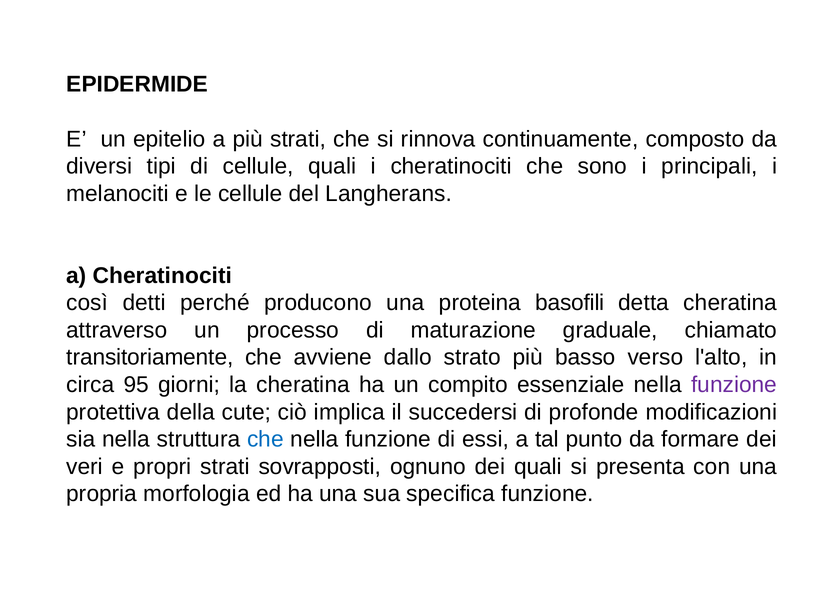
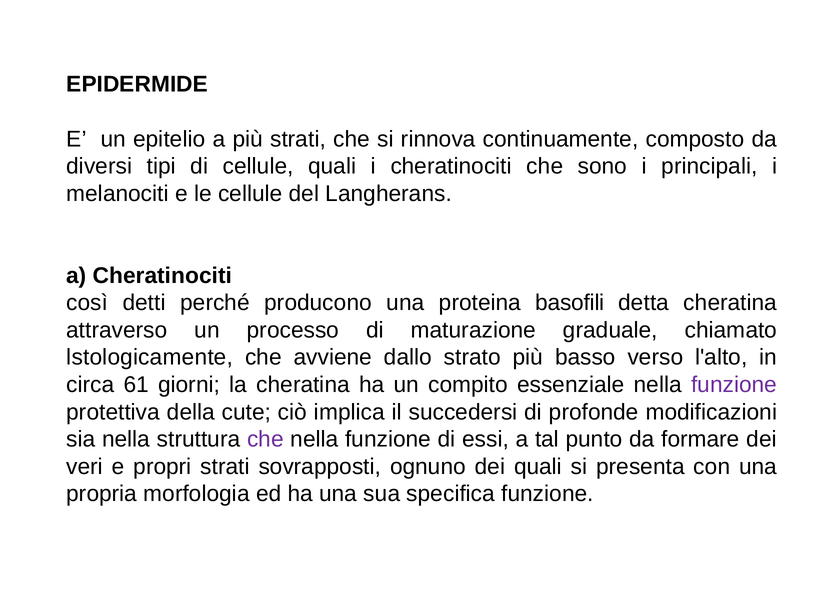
transitoriamente: transitoriamente -> lstologicamente
95: 95 -> 61
che at (265, 439) colour: blue -> purple
